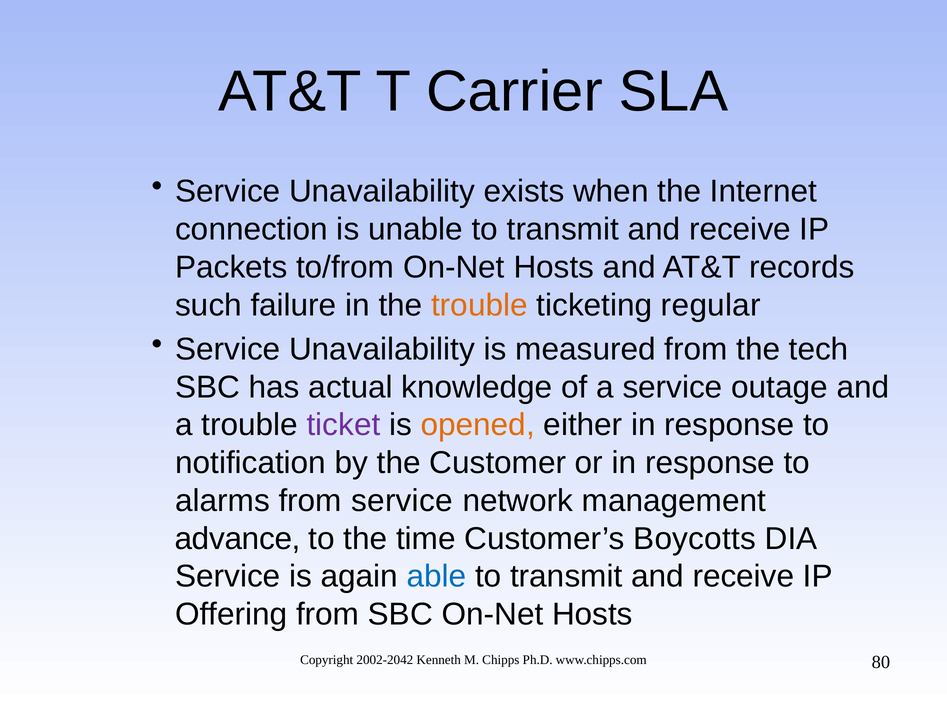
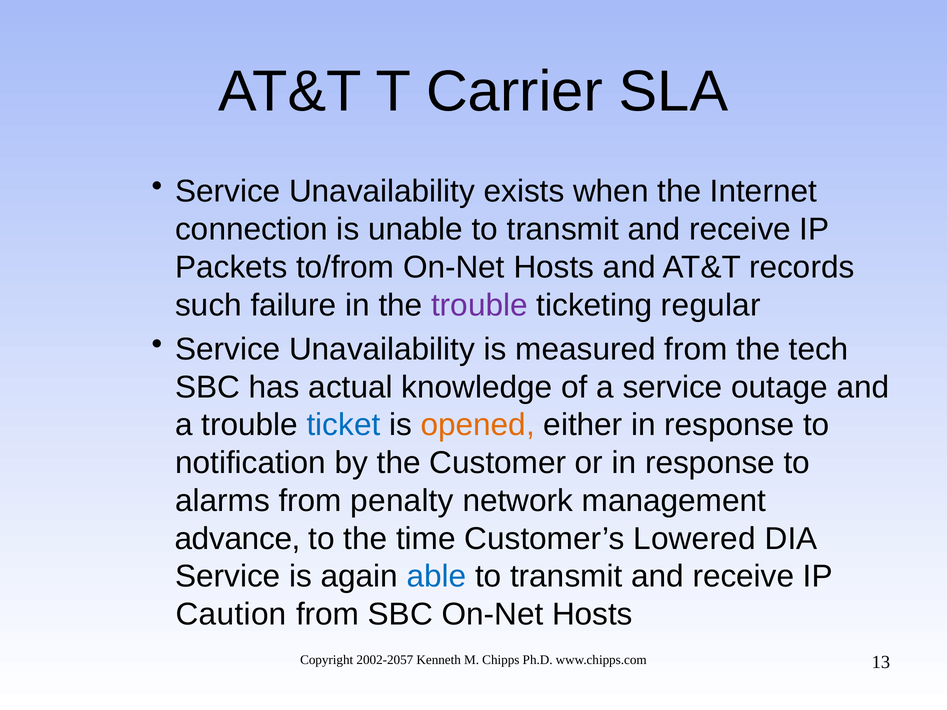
trouble at (479, 305) colour: orange -> purple
ticket colour: purple -> blue
from service: service -> penalty
Boycotts: Boycotts -> Lowered
Offering: Offering -> Caution
2002-2042: 2002-2042 -> 2002-2057
80: 80 -> 13
